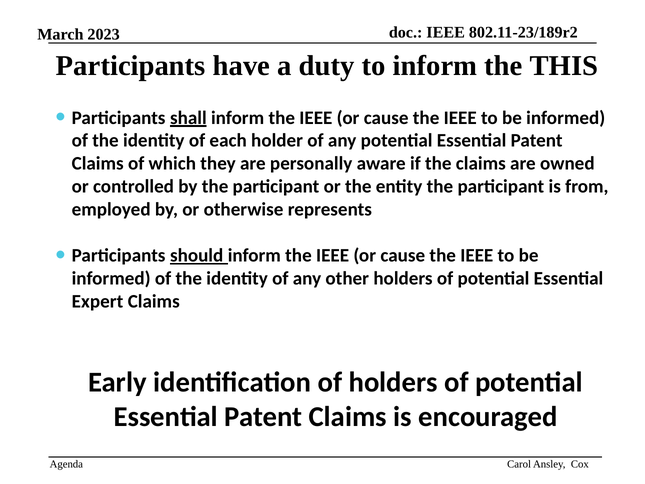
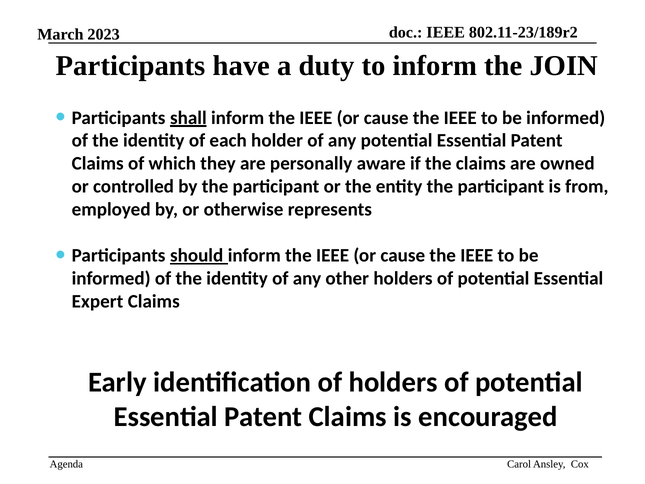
THIS: THIS -> JOIN
